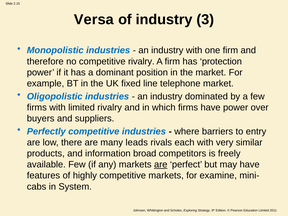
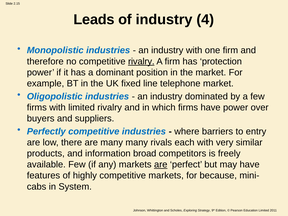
Versa: Versa -> Leads
3: 3 -> 4
rivalry at (141, 61) underline: none -> present
many leads: leads -> many
examine: examine -> because
